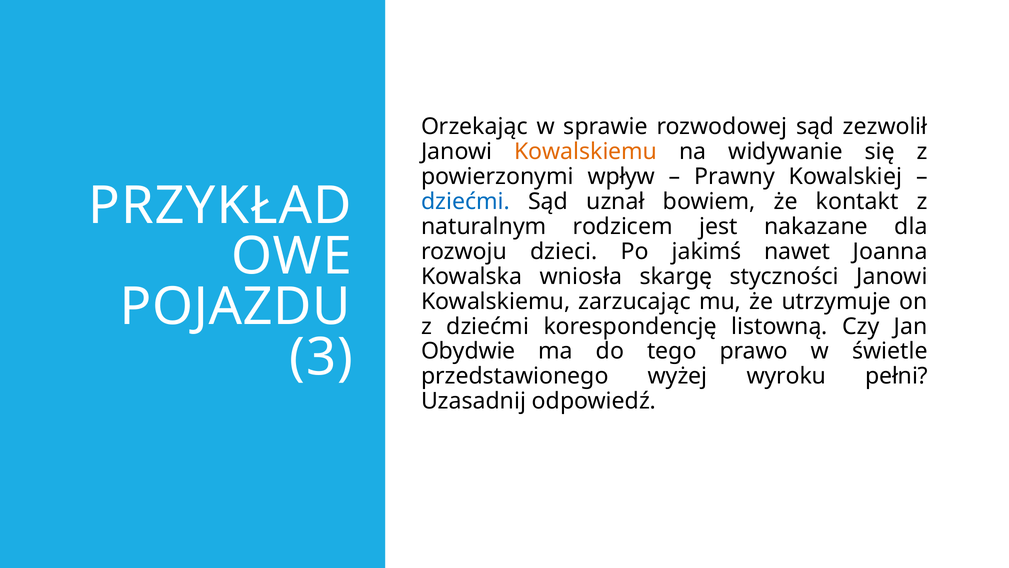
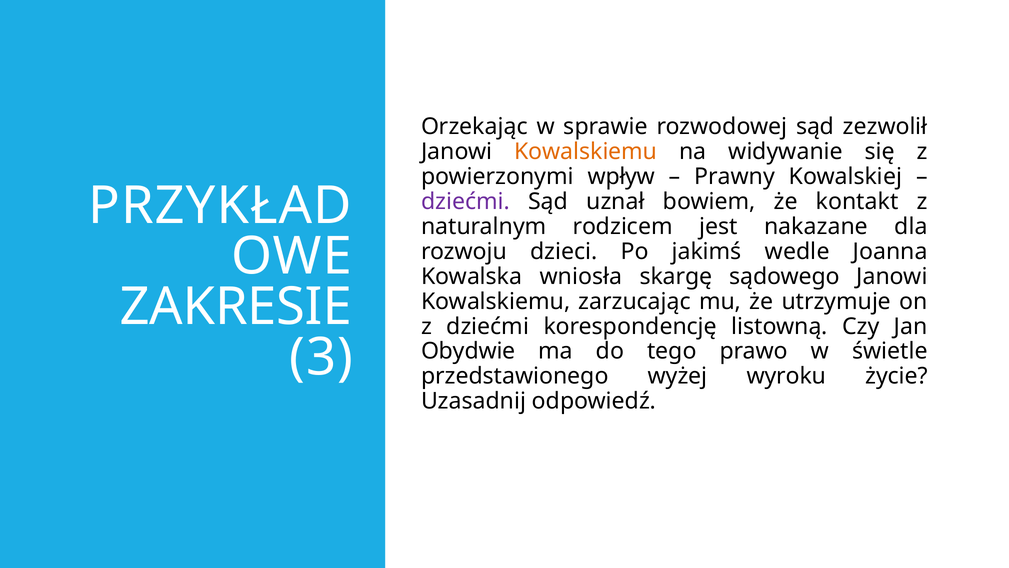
dziećmi at (465, 201) colour: blue -> purple
nawet: nawet -> wedle
styczności: styczności -> sądowego
POJAZDU: POJAZDU -> ZAKRESIE
pełni: pełni -> życie
